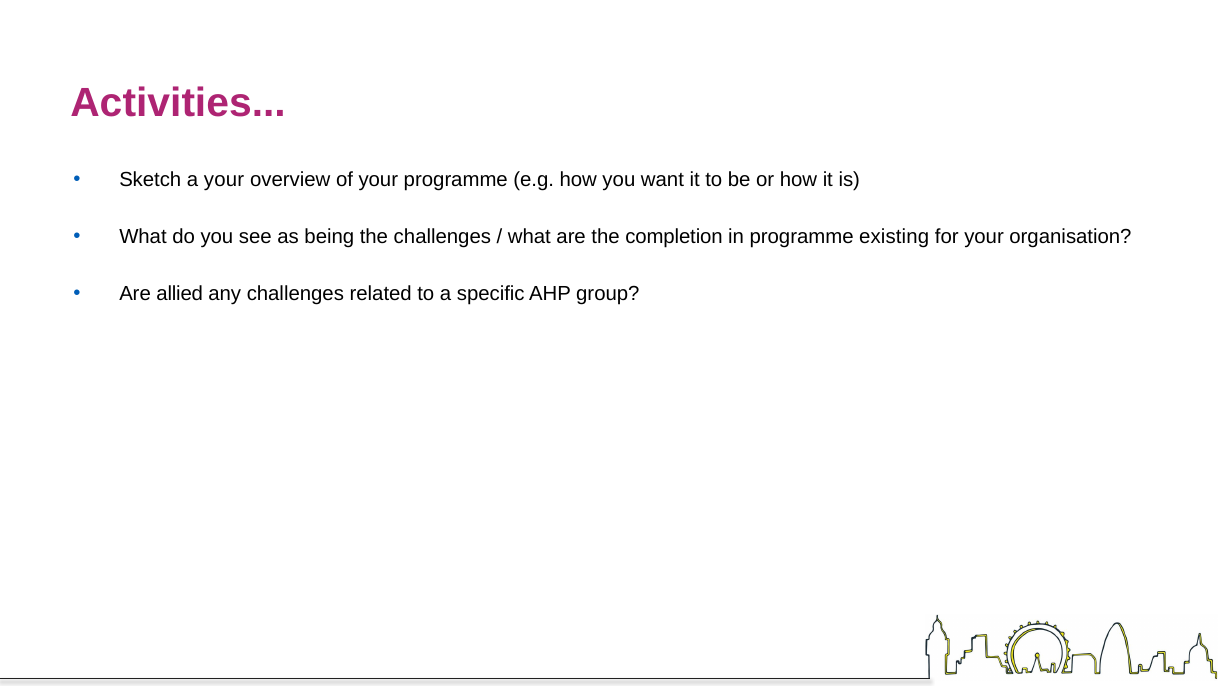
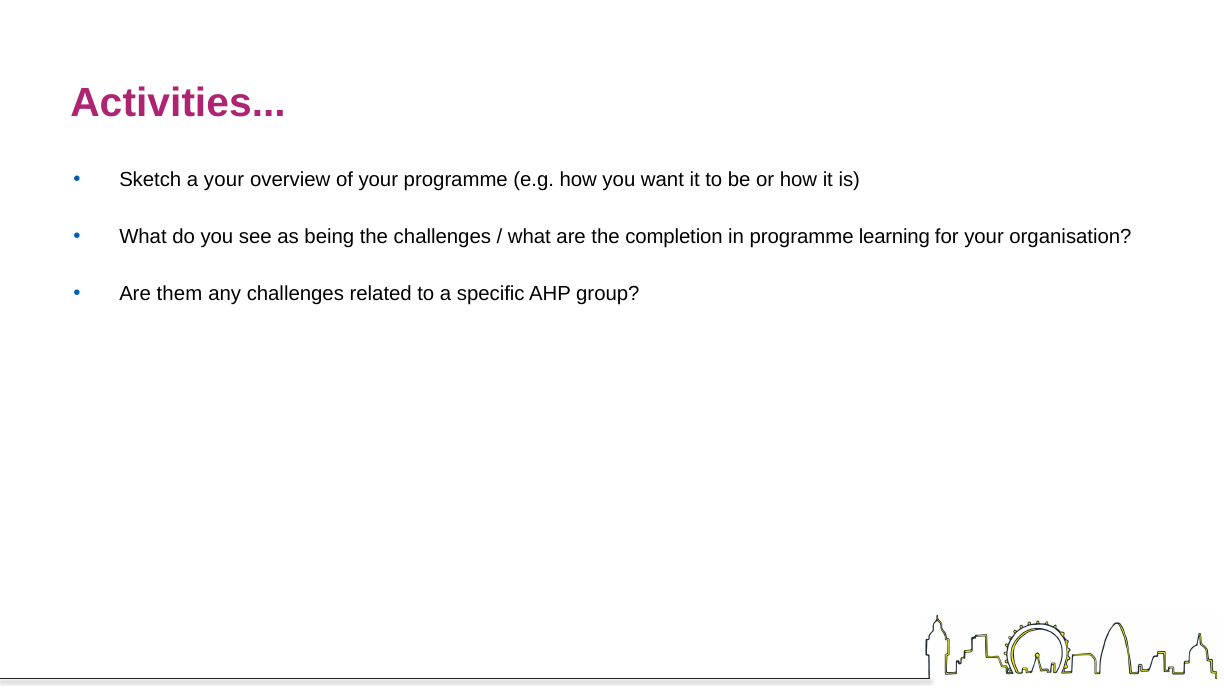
existing: existing -> learning
allied: allied -> them
